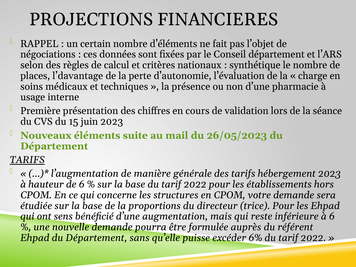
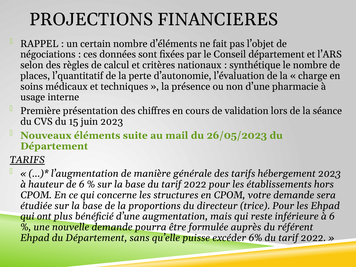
l’davantage: l’davantage -> l’quantitatif
sens: sens -> plus
